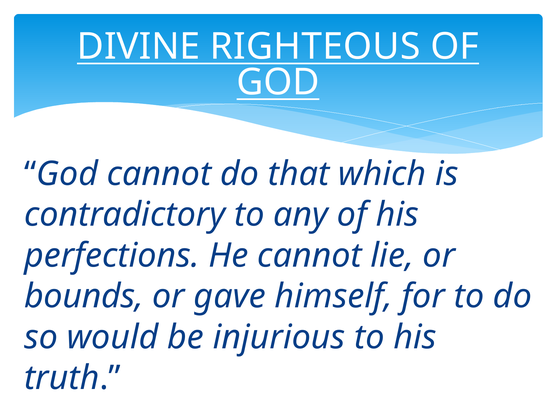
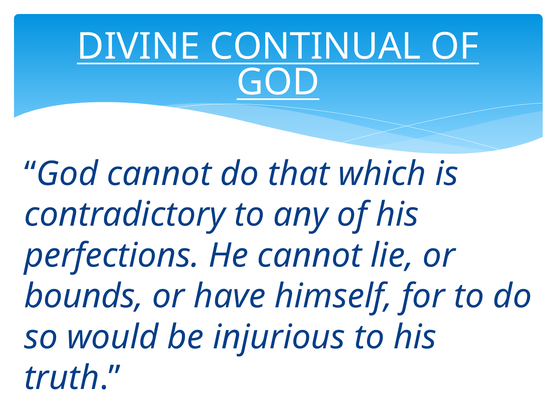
RIGHTEOUS: RIGHTEOUS -> CONTINUAL
gave: gave -> have
